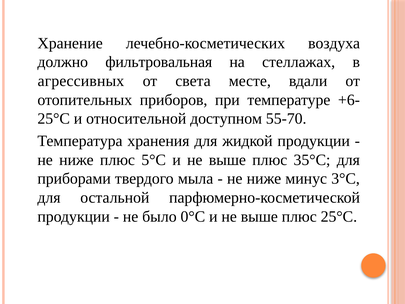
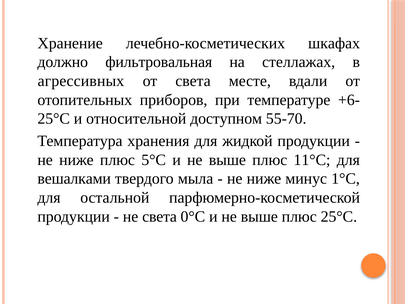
воздуха: воздуха -> шкафах
35°С: 35°С -> 11°С
приборами: приборами -> вешалками
3°С: 3°С -> 1°С
не было: было -> света
